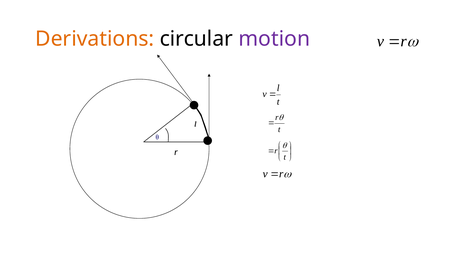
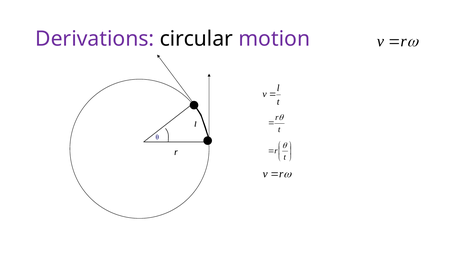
Derivations colour: orange -> purple
